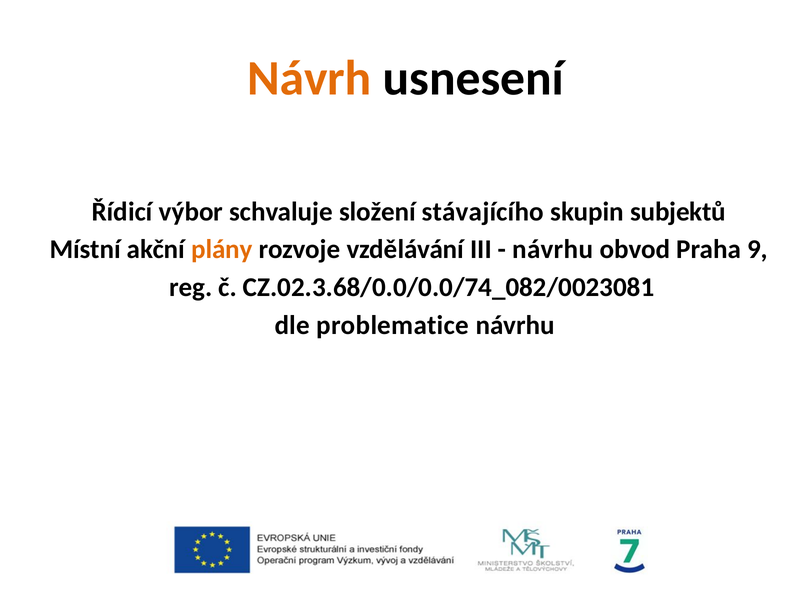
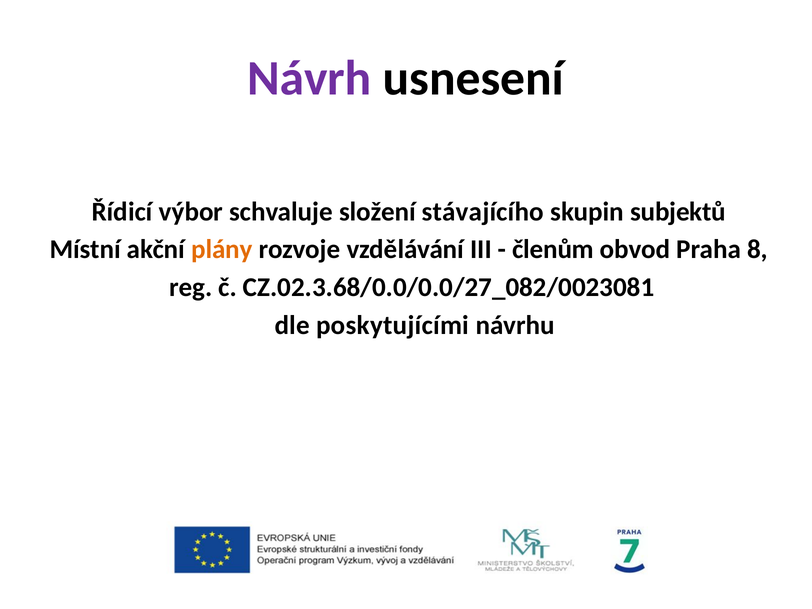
Návrh colour: orange -> purple
návrhu at (553, 249): návrhu -> členům
9: 9 -> 8
CZ.02.3.68/0.0/0.0/74_082/0023081: CZ.02.3.68/0.0/0.0/74_082/0023081 -> CZ.02.3.68/0.0/0.0/27_082/0023081
problematice: problematice -> poskytujícími
